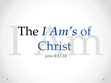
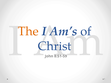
The colour: black -> orange
